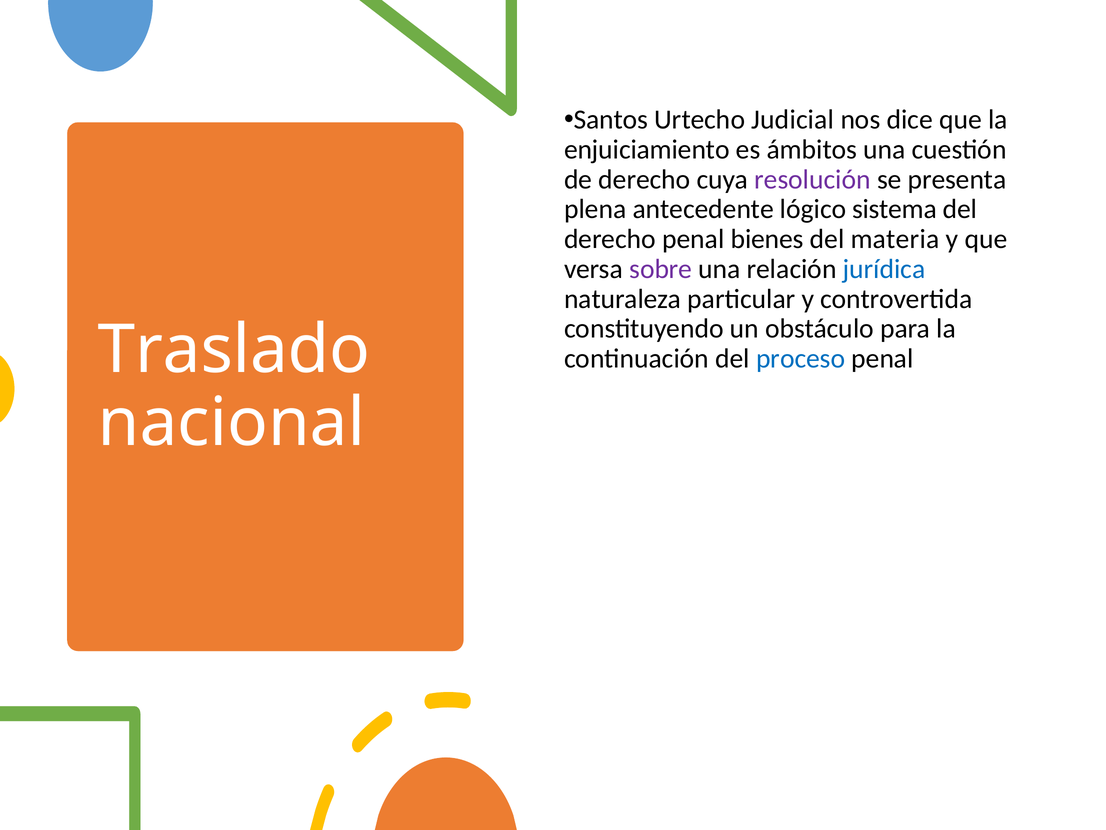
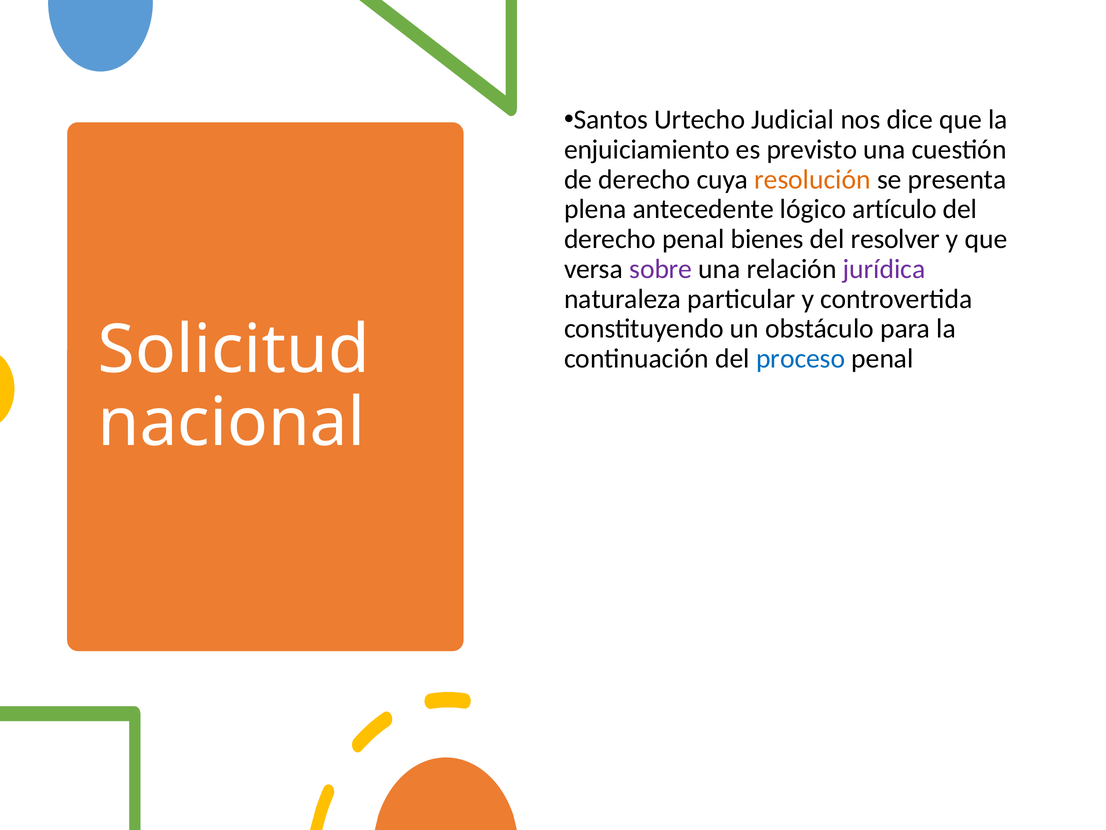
ámbitos: ámbitos -> previsto
resolución colour: purple -> orange
sistema: sistema -> artículo
materia: materia -> resolver
jurídica colour: blue -> purple
Traslado: Traslado -> Solicitud
